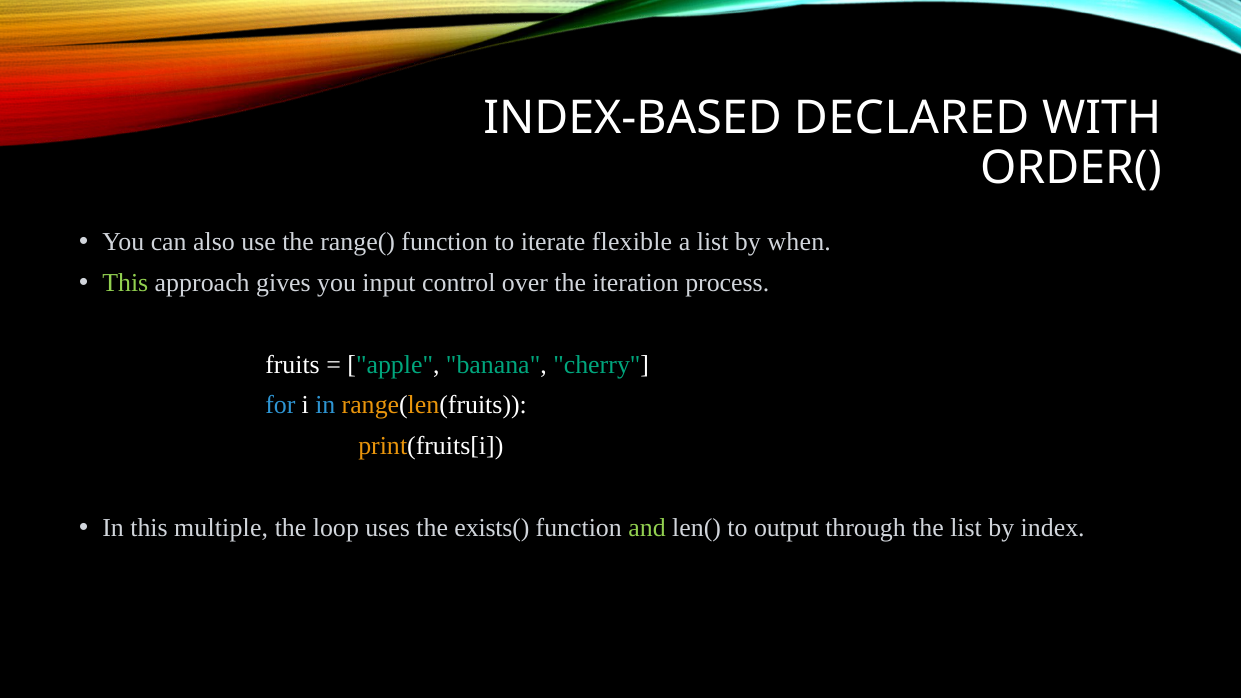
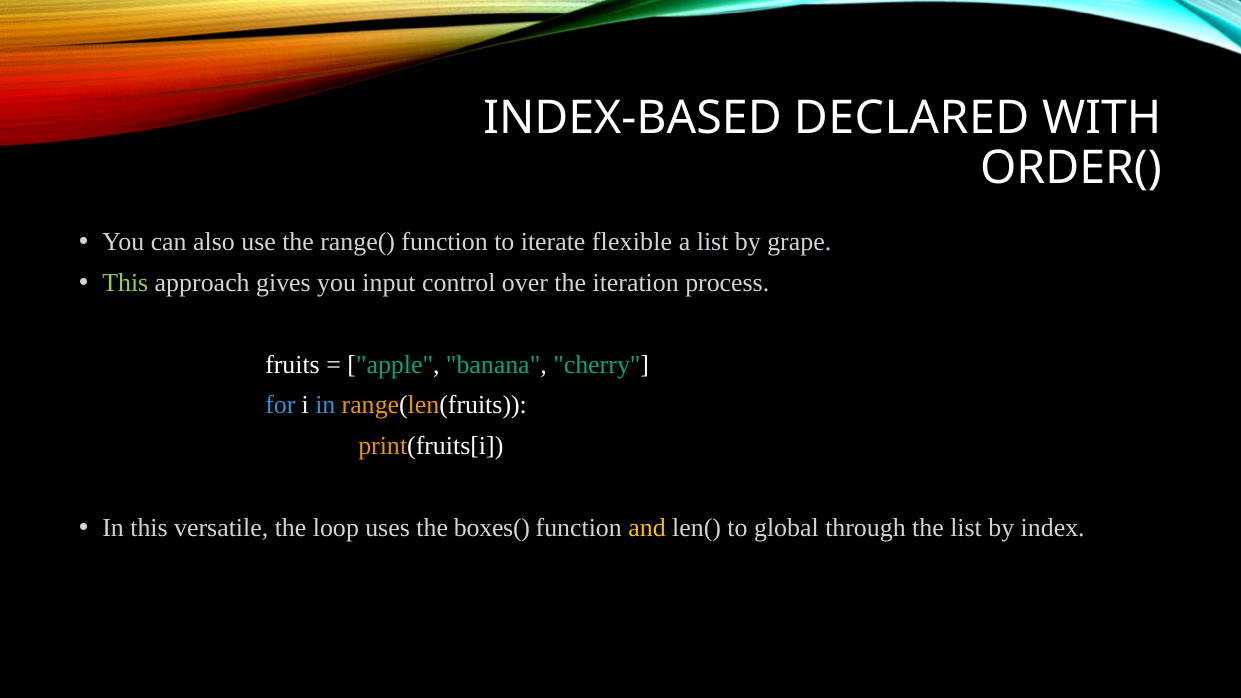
when: when -> grape
multiple: multiple -> versatile
exists(: exists( -> boxes(
and colour: light green -> yellow
output: output -> global
